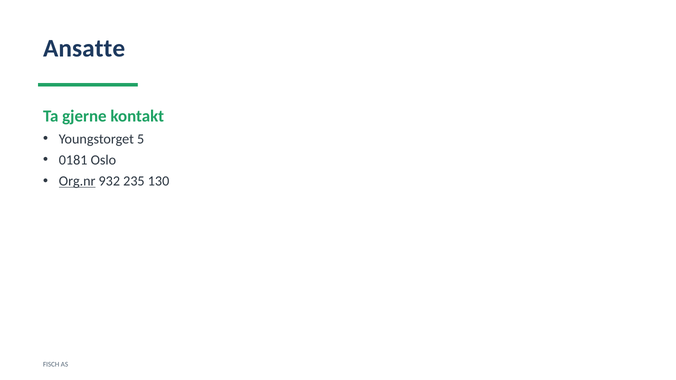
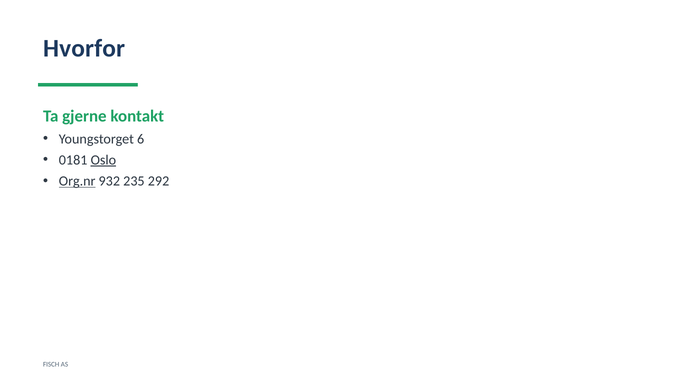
Ansatte: Ansatte -> Hvorfor
5: 5 -> 6
Oslo underline: none -> present
130: 130 -> 292
